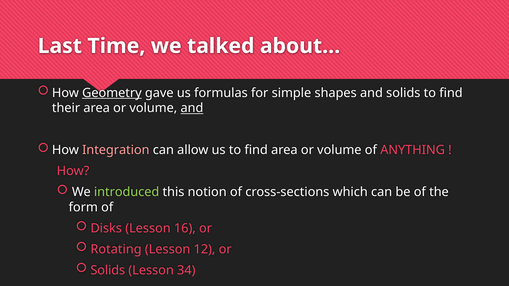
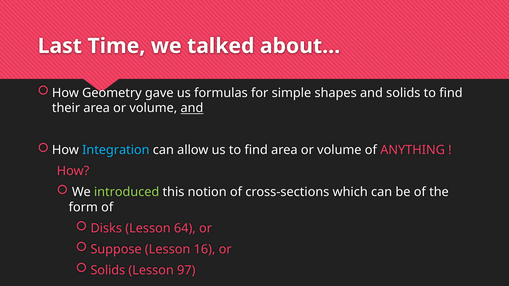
Geometry underline: present -> none
Integration colour: pink -> light blue
16: 16 -> 64
Rotating: Rotating -> Suppose
12: 12 -> 16
34: 34 -> 97
